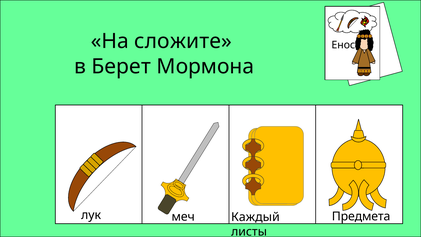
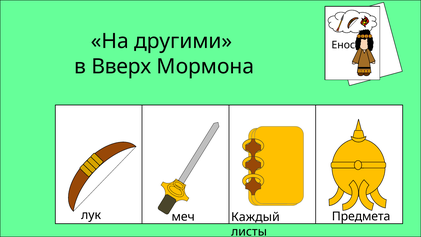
сложите: сложите -> другими
Берет: Берет -> Вверх
